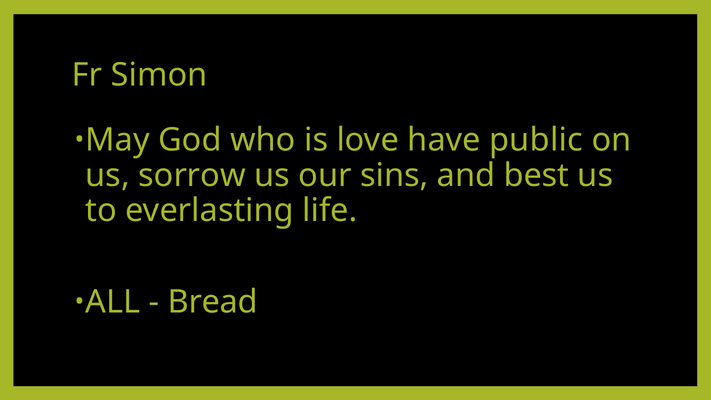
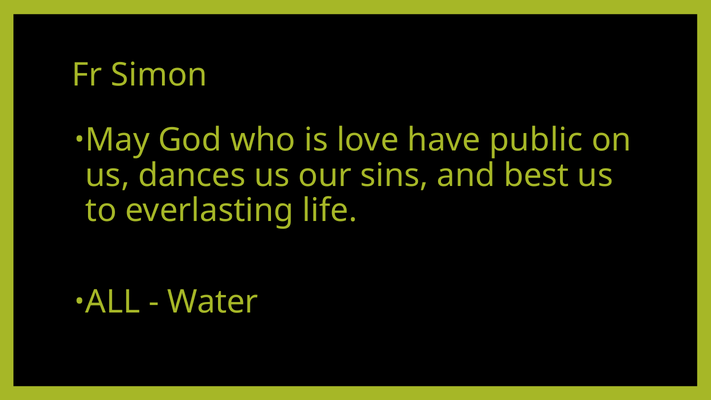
sorrow: sorrow -> dances
Bread: Bread -> Water
